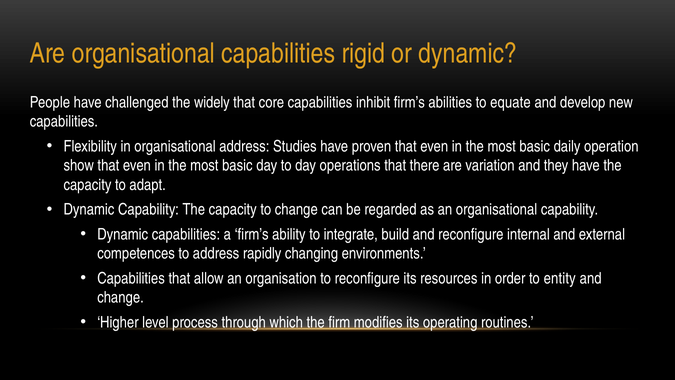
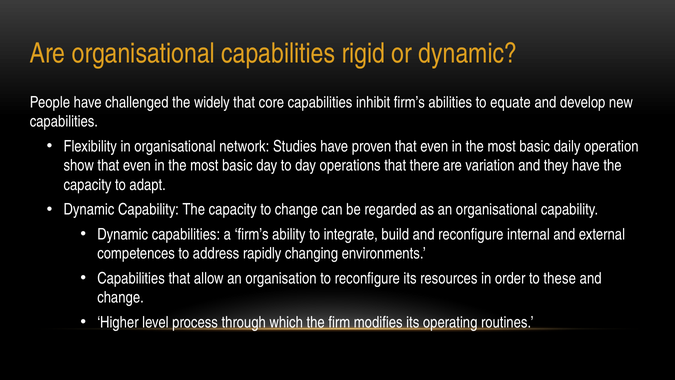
organisational address: address -> network
entity: entity -> these
